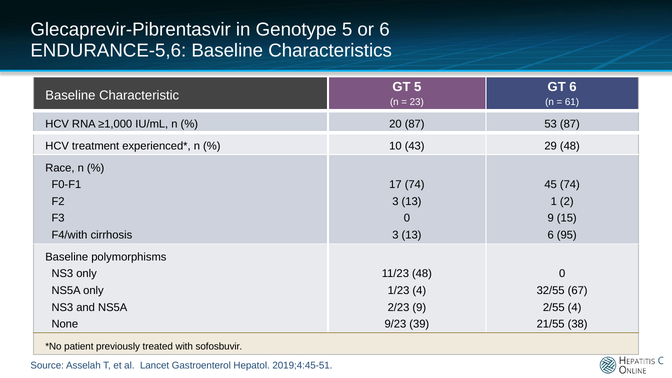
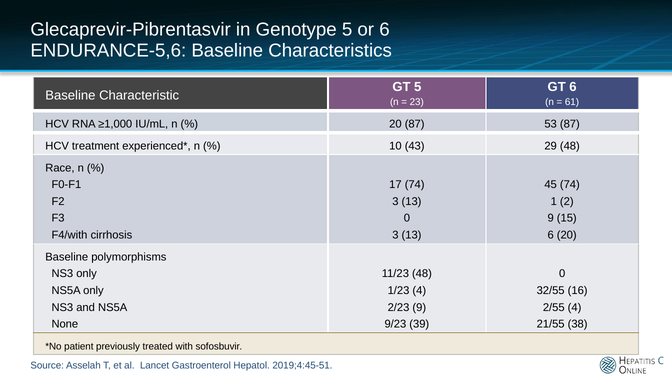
6 95: 95 -> 20
67: 67 -> 16
